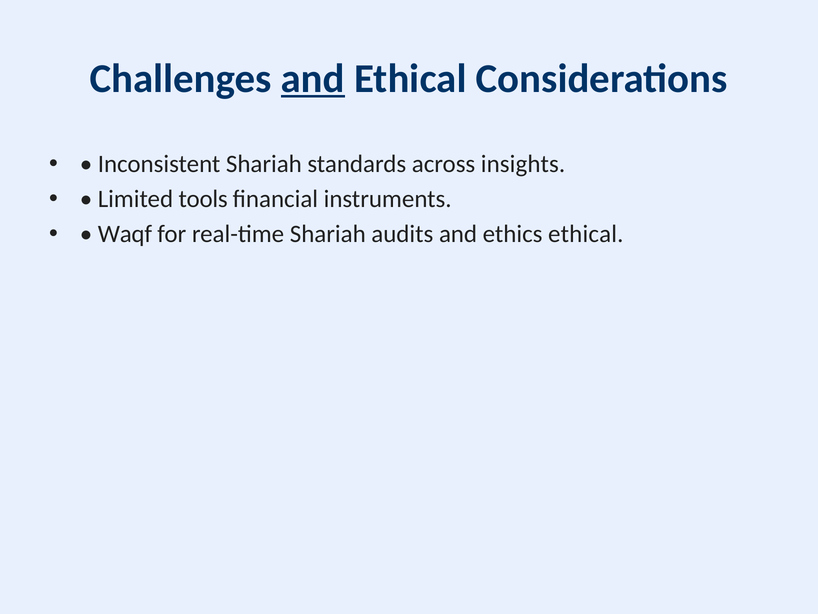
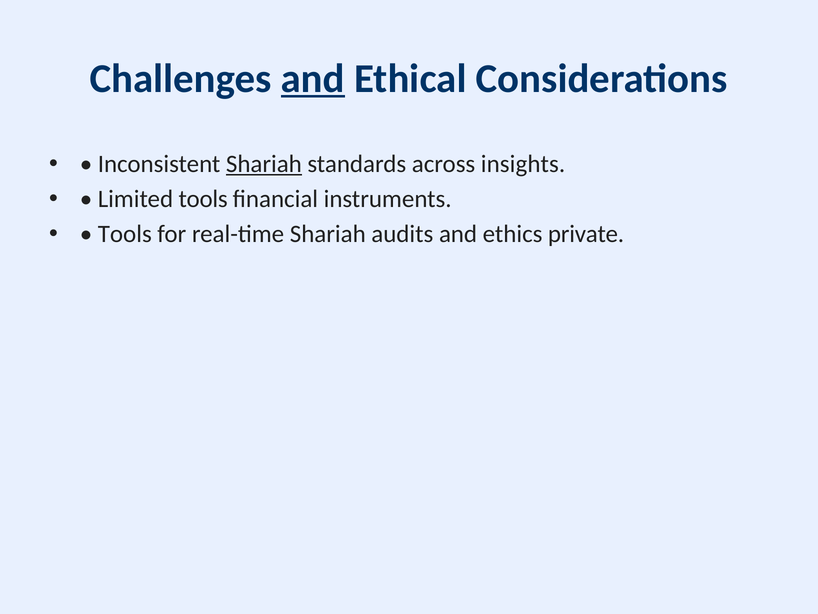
Shariah at (264, 164) underline: none -> present
Waqf at (125, 234): Waqf -> Tools
ethics ethical: ethical -> private
